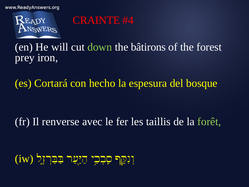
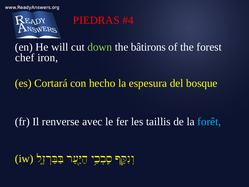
CRAINTE: CRAINTE -> PIEDRAS
prey: prey -> chef
forêt colour: light green -> light blue
